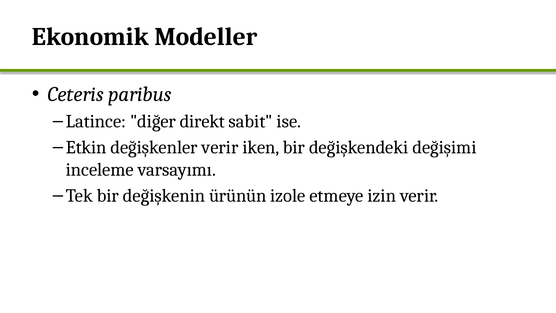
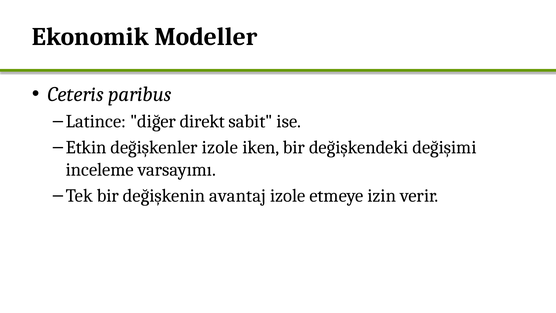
değişkenler verir: verir -> izole
ürünün: ürünün -> avantaj
